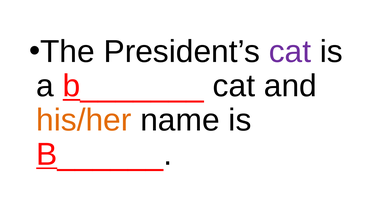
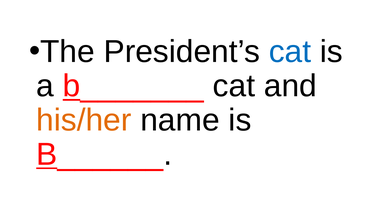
cat at (290, 52) colour: purple -> blue
